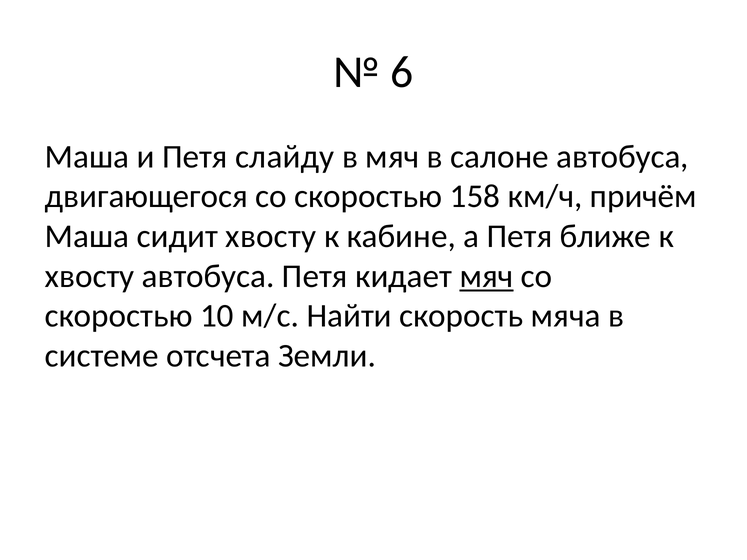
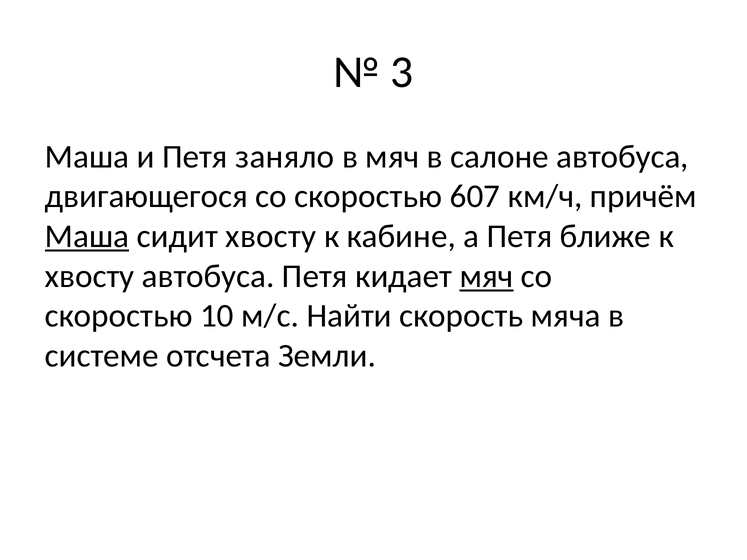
6: 6 -> 3
слайду: слайду -> заняло
158: 158 -> 607
Маша at (87, 236) underline: none -> present
